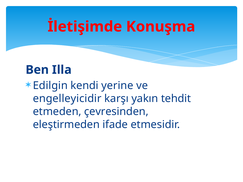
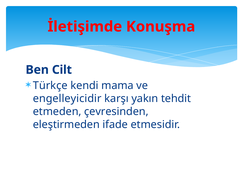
Illa: Illa -> Cilt
Edilgin: Edilgin -> Türkçe
yerine: yerine -> mama
